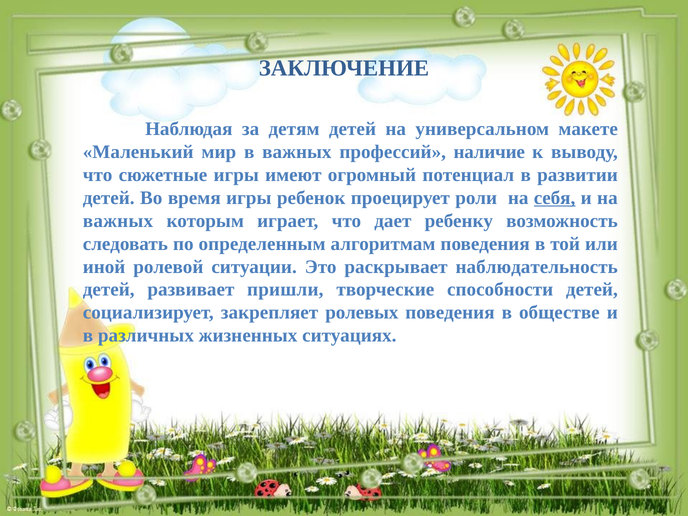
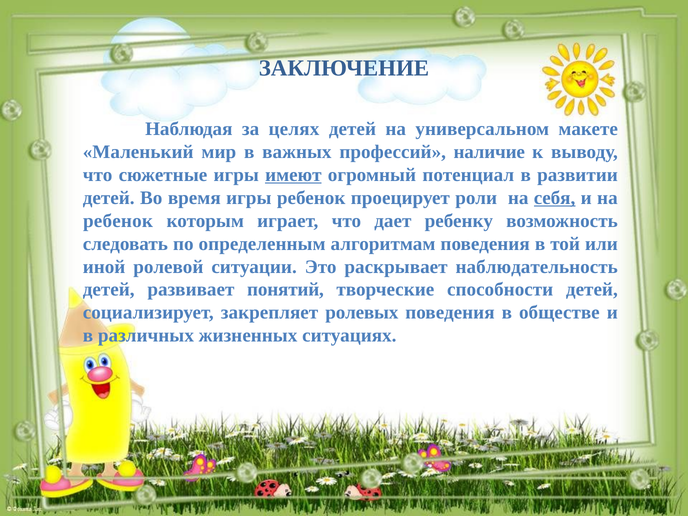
детям: детям -> целях
имеют underline: none -> present
важных at (118, 221): важных -> ребенок
пришли: пришли -> понятий
